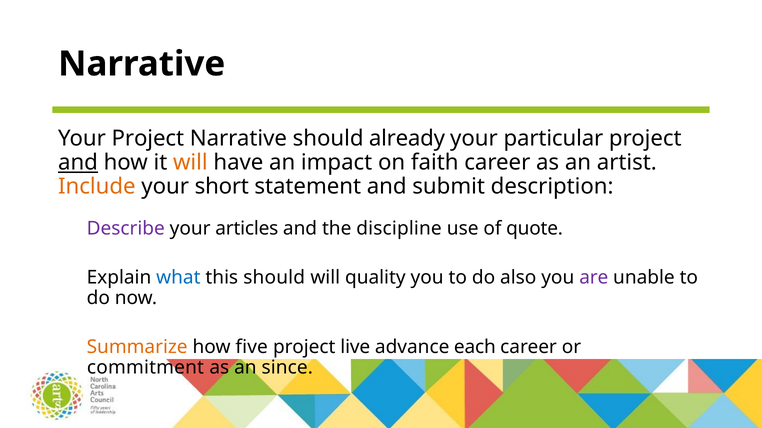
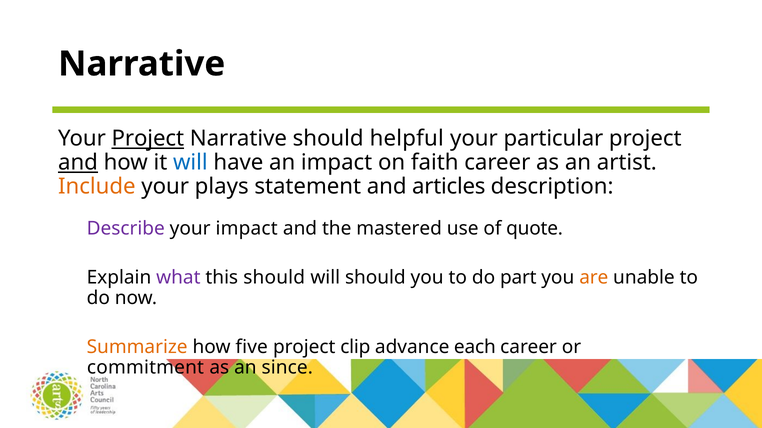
Project at (148, 139) underline: none -> present
already: already -> helpful
will at (190, 163) colour: orange -> blue
short: short -> plays
submit: submit -> articles
your articles: articles -> impact
discipline: discipline -> mastered
what colour: blue -> purple
will quality: quality -> should
also: also -> part
are colour: purple -> orange
live: live -> clip
